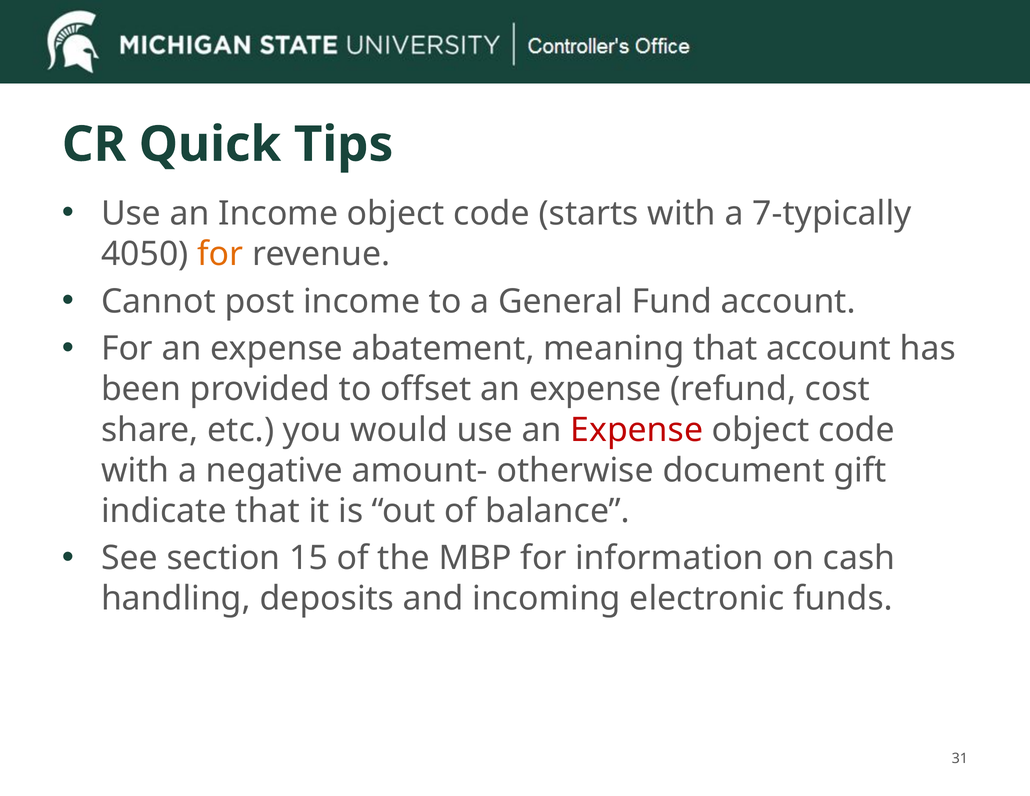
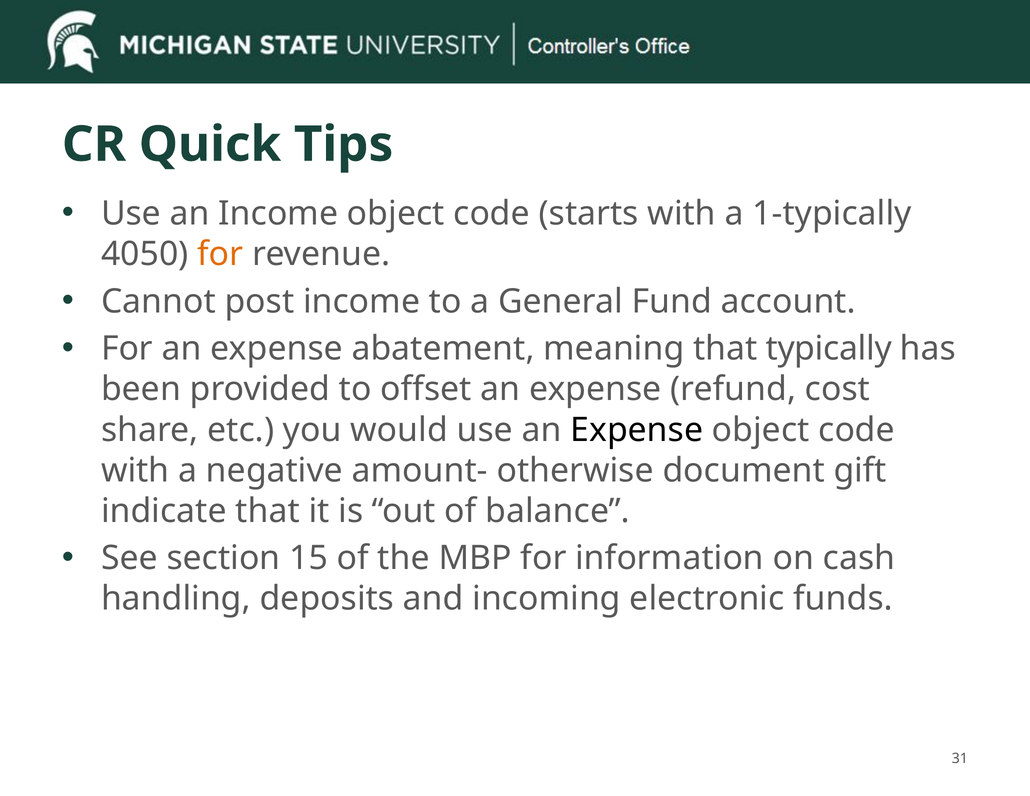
7-typically: 7-typically -> 1-typically
that account: account -> typically
Expense at (637, 430) colour: red -> black
